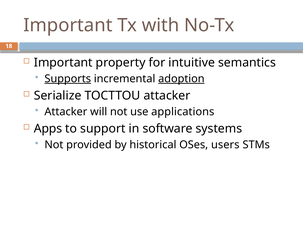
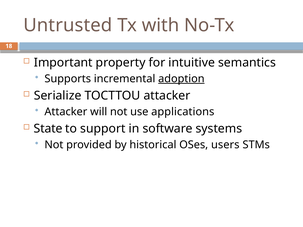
Important at (68, 25): Important -> Untrusted
Supports underline: present -> none
Apps: Apps -> State
